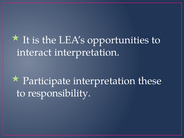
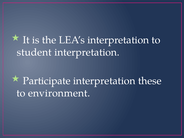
LEA’s opportunities: opportunities -> interpretation
interact: interact -> student
responsibility: responsibility -> environment
